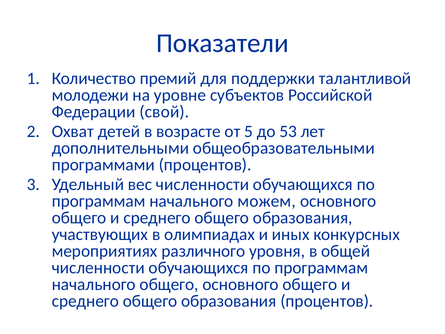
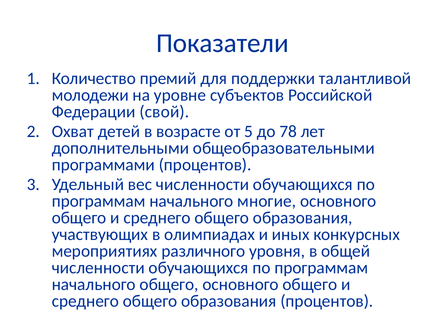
53: 53 -> 78
можем: можем -> многие
